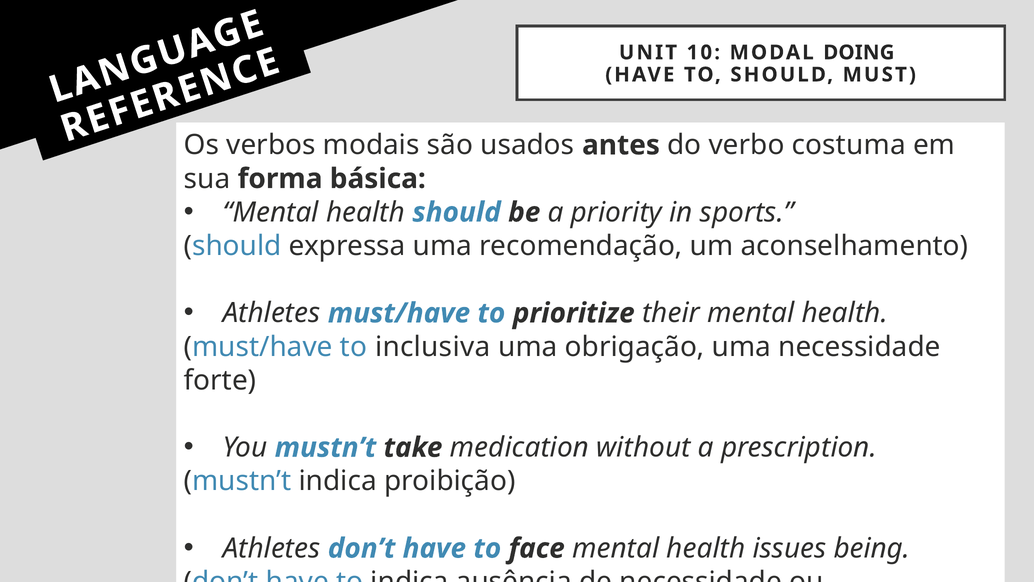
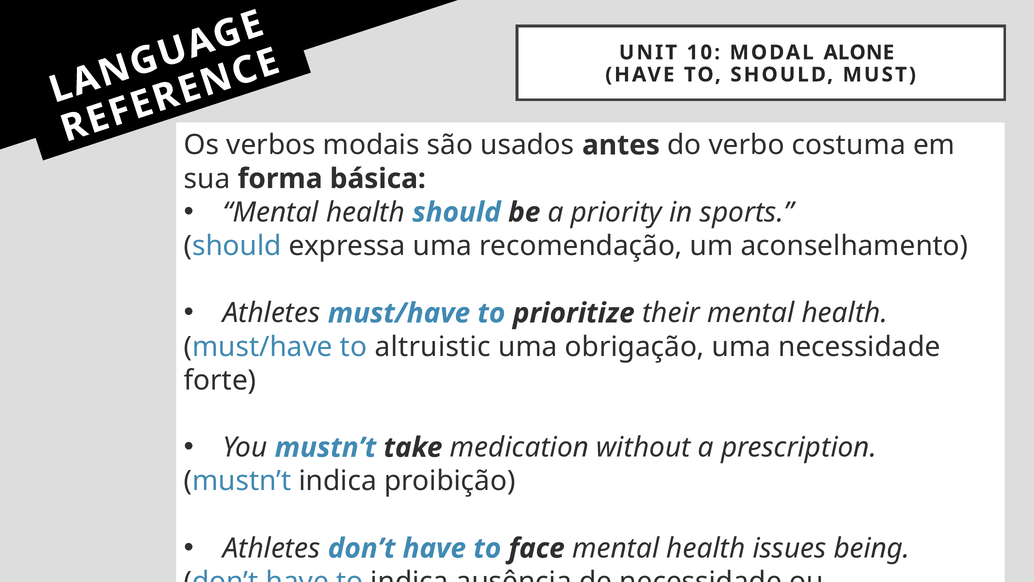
DOING: DOING -> ALONE
inclusiva: inclusiva -> altruistic
